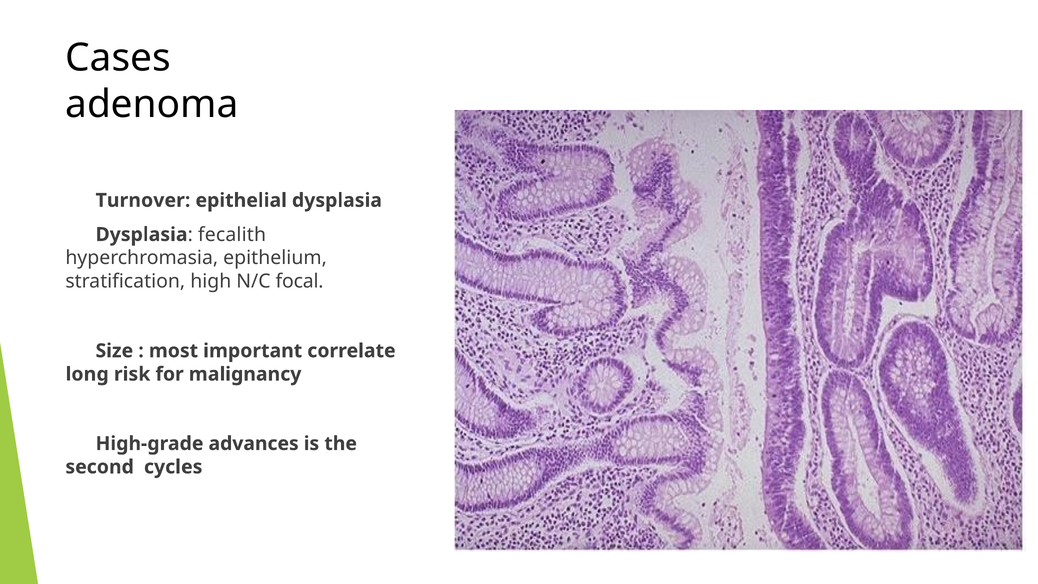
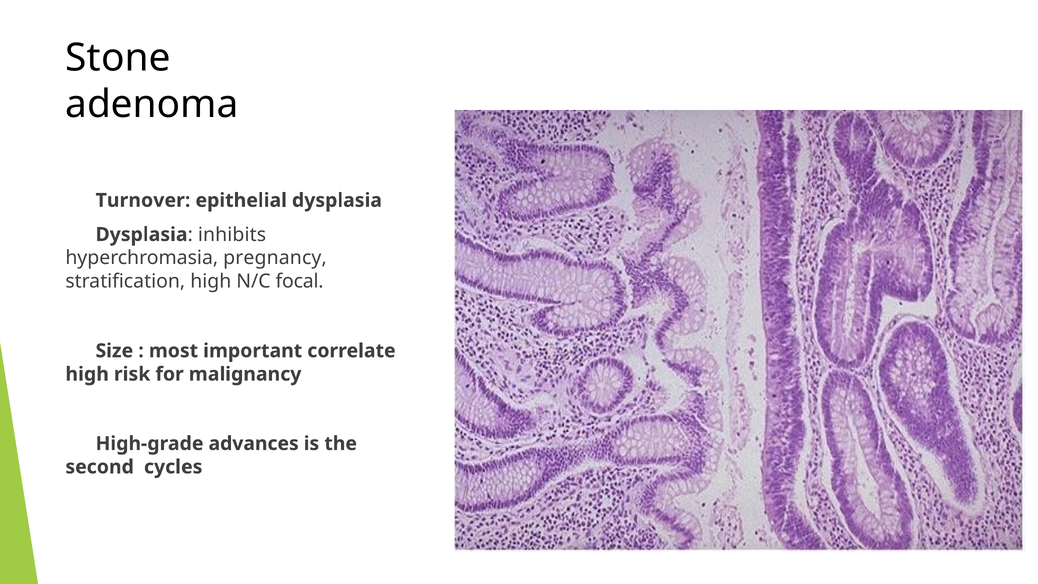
Cases: Cases -> Stone
fecalith: fecalith -> inhibits
epithelium: epithelium -> pregnancy
long at (87, 374): long -> high
